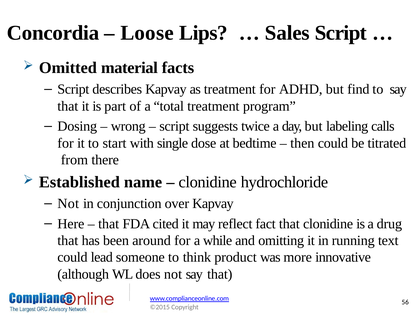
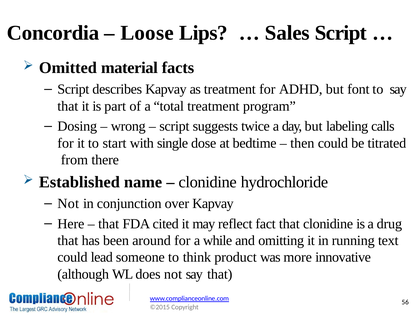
find: find -> font
